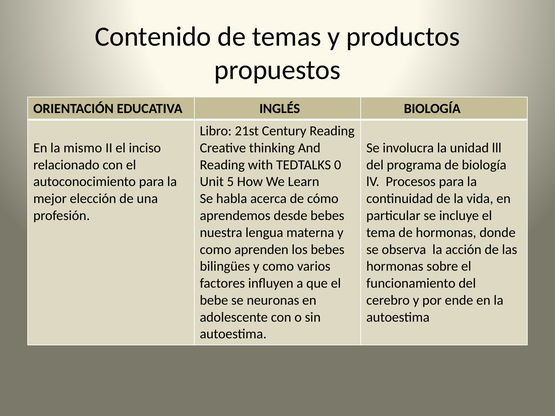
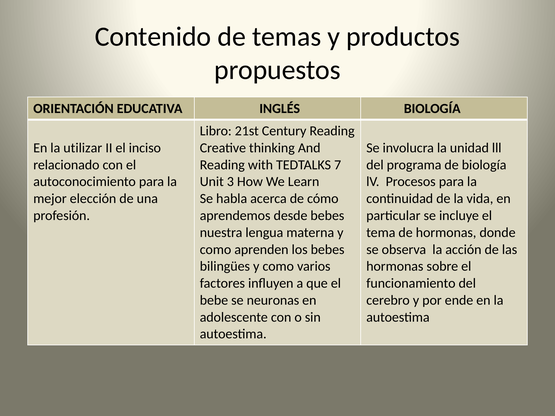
mismo: mismo -> utilizar
0: 0 -> 7
5: 5 -> 3
